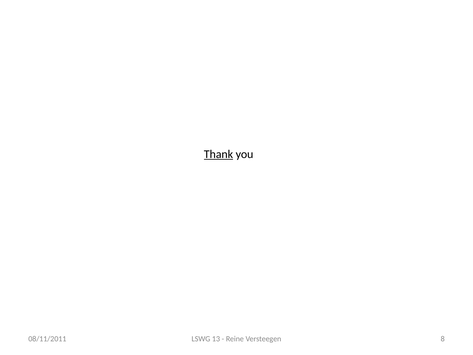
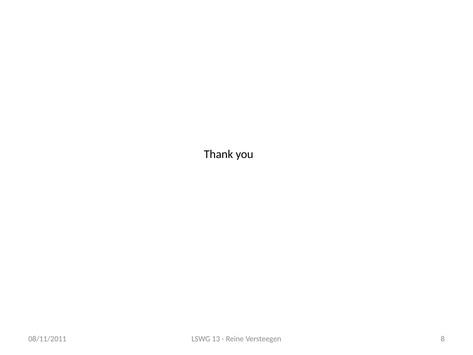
Thank underline: present -> none
